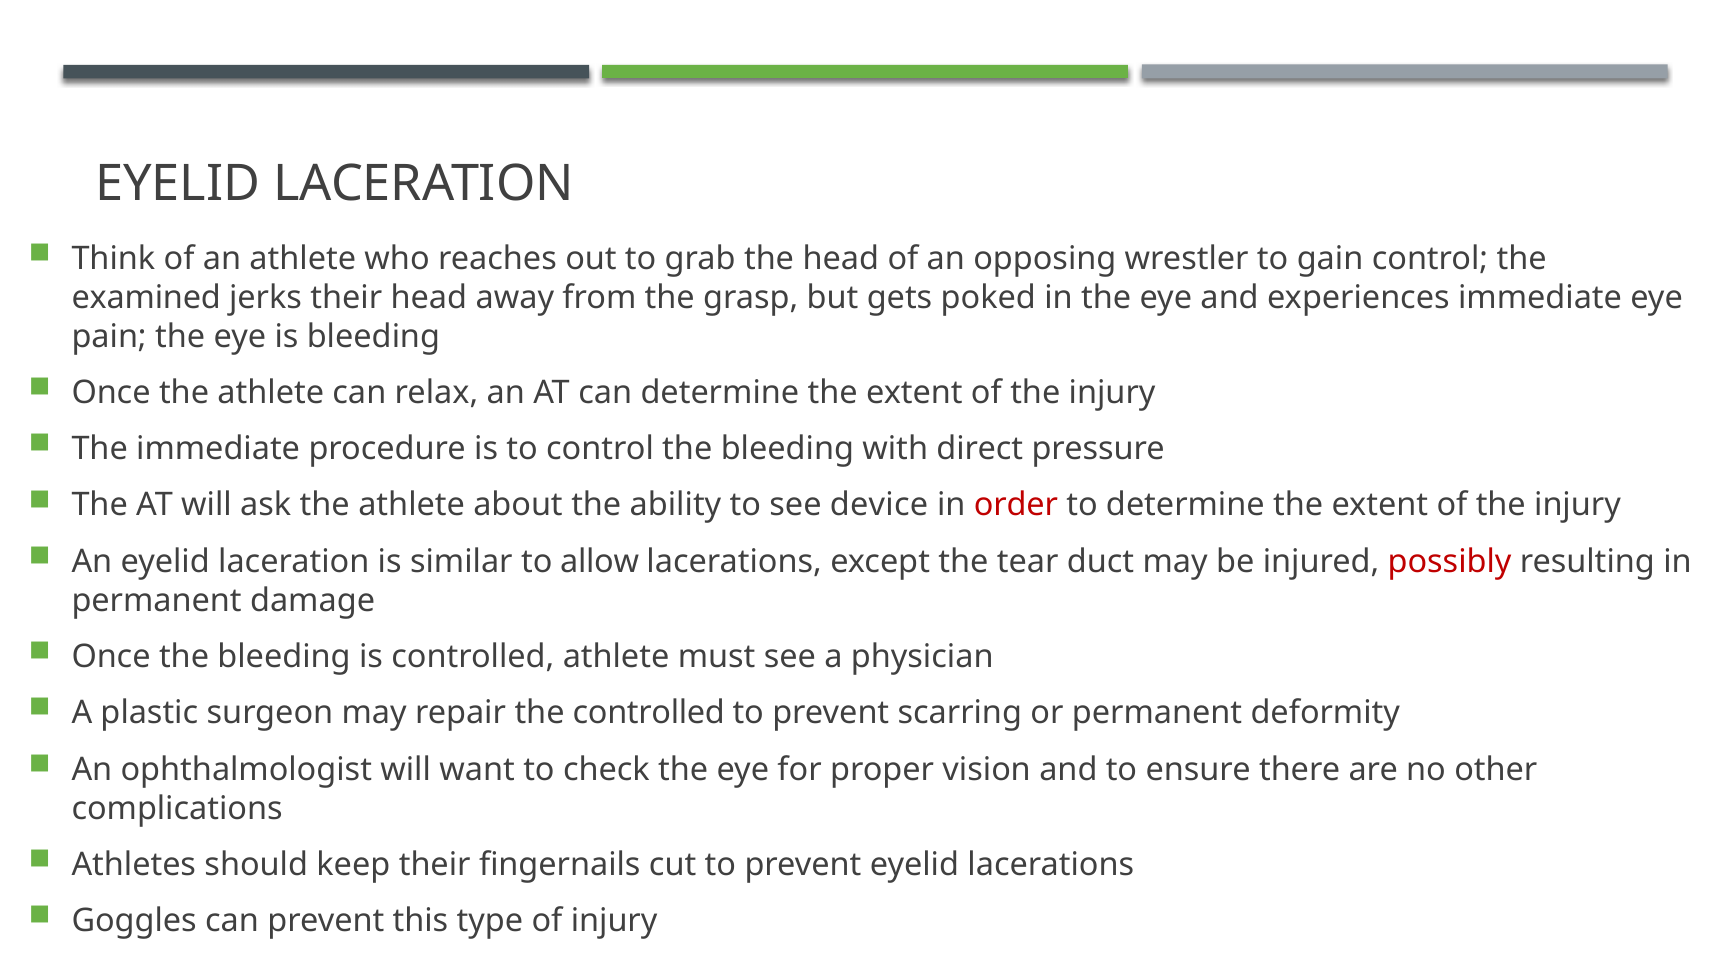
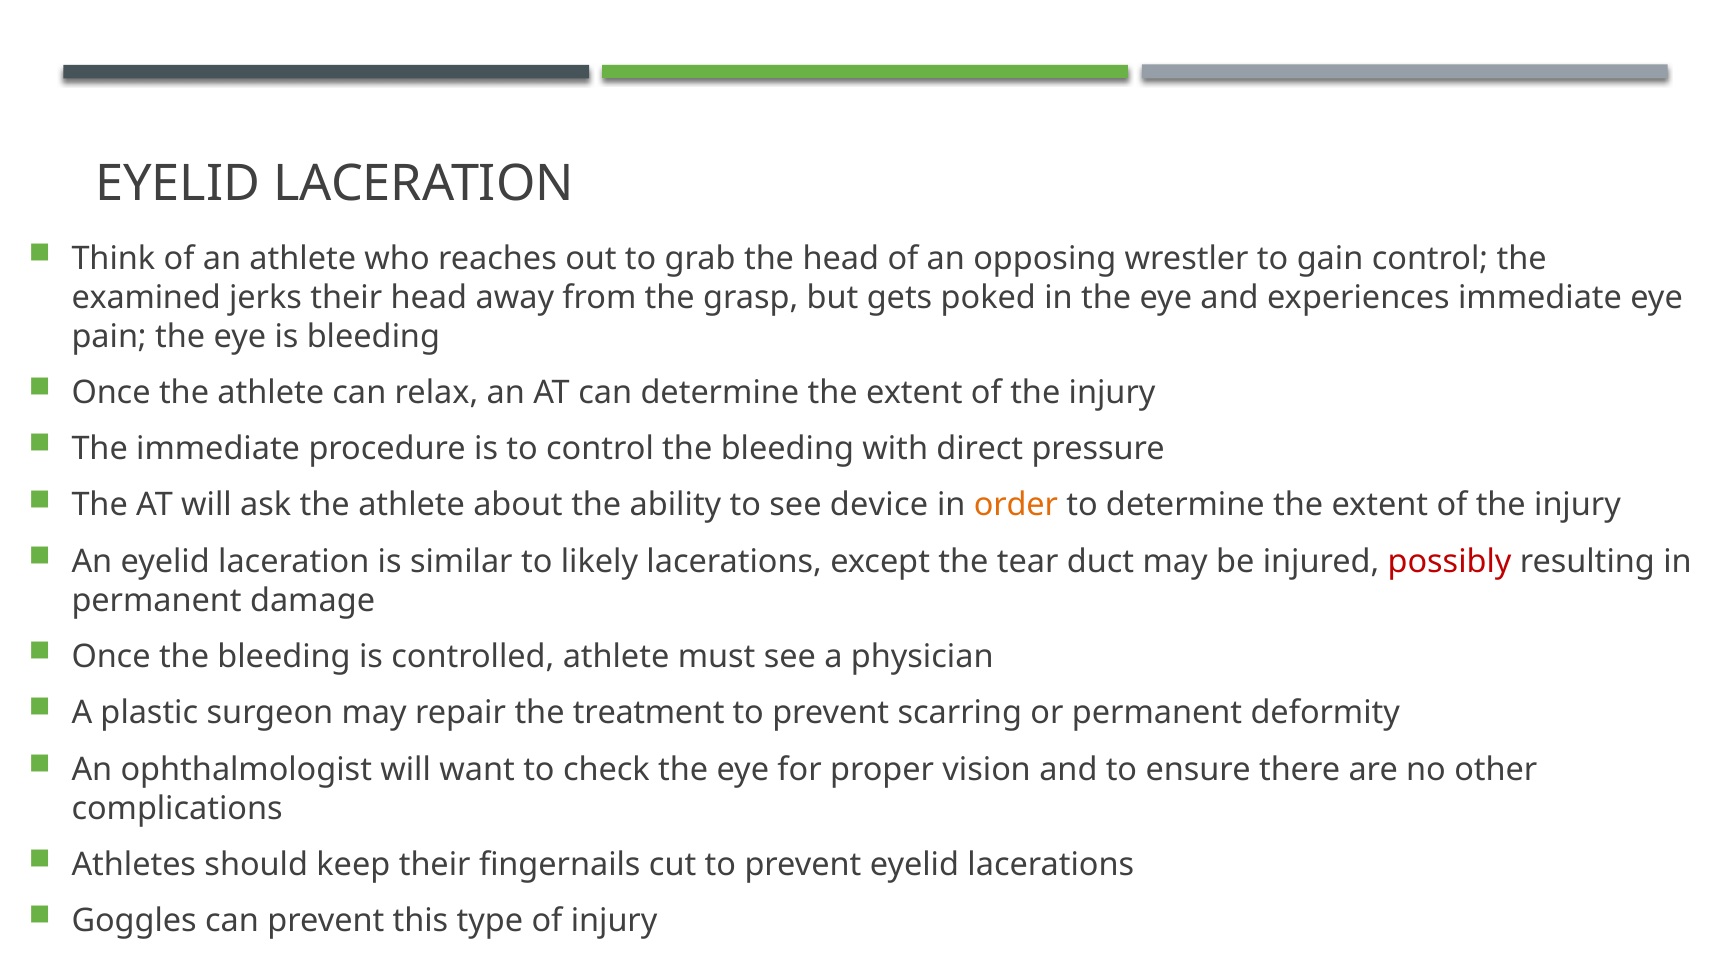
order colour: red -> orange
allow: allow -> likely
the controlled: controlled -> treatment
